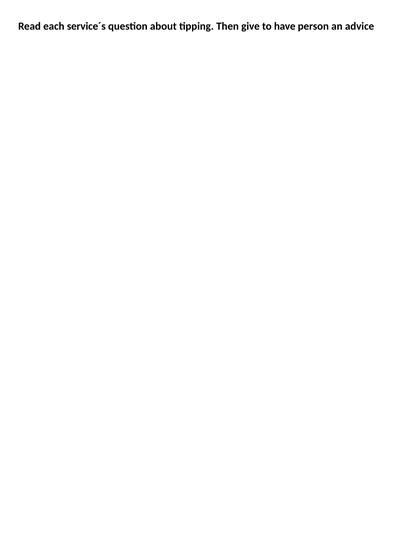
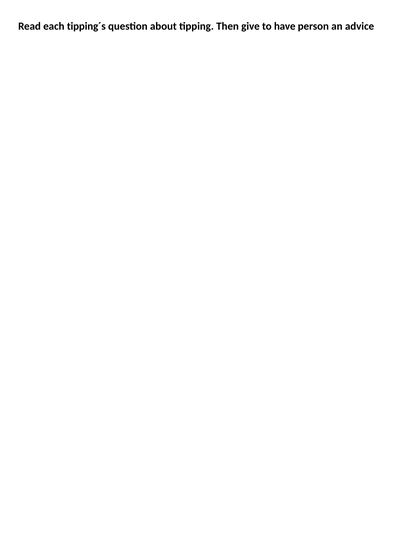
service´s: service´s -> tipping´s
